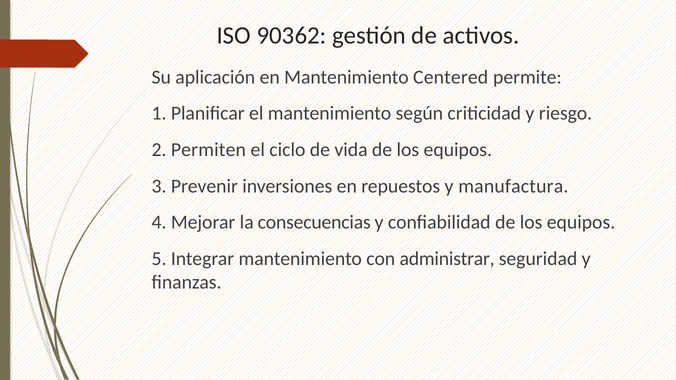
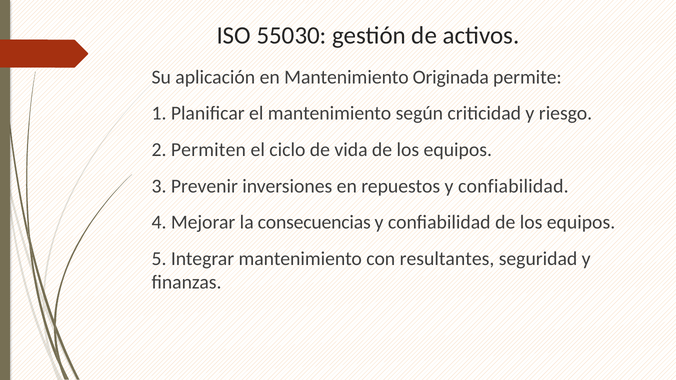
90362: 90362 -> 55030
Centered: Centered -> Originada
repuestos y manufactura: manufactura -> confiabilidad
administrar: administrar -> resultantes
